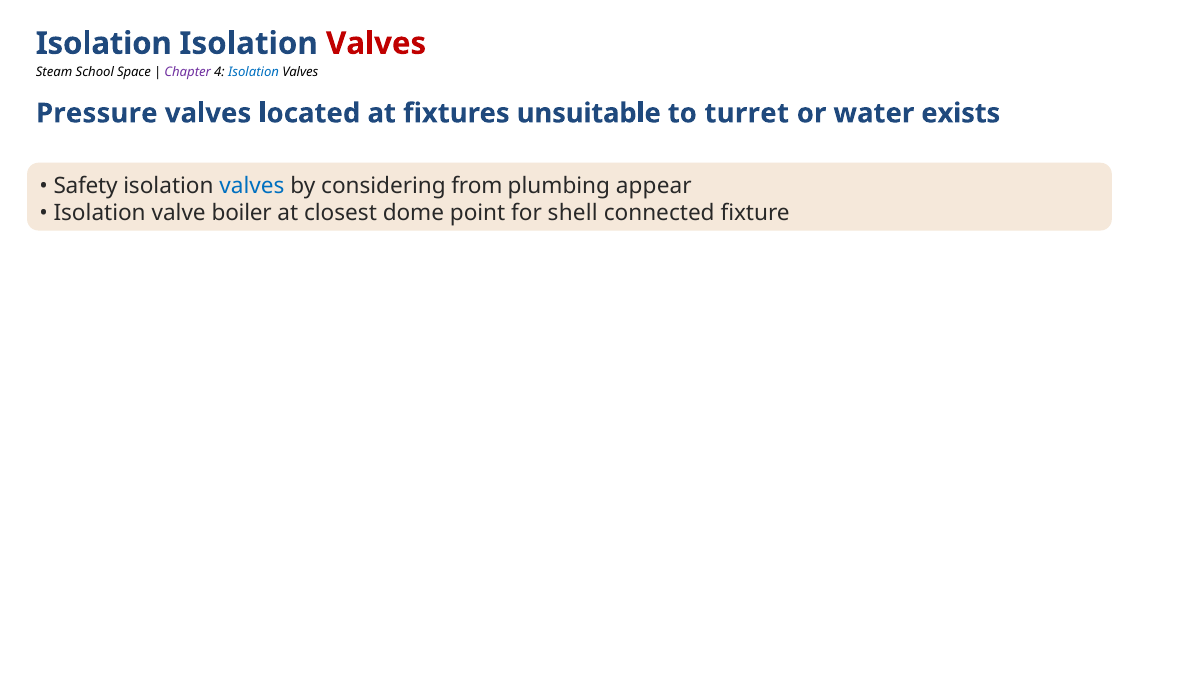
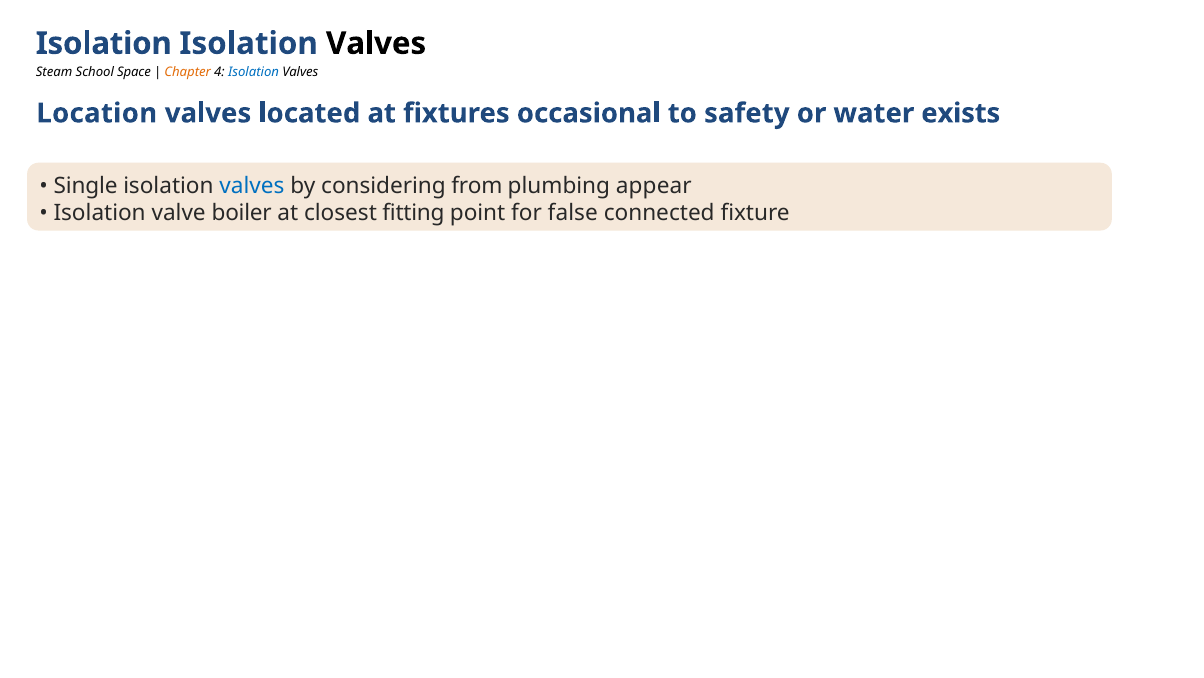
Valves at (376, 44) colour: red -> black
Chapter colour: purple -> orange
Pressure: Pressure -> Location
unsuitable: unsuitable -> occasional
turret: turret -> safety
Safety: Safety -> Single
dome: dome -> fitting
shell: shell -> false
